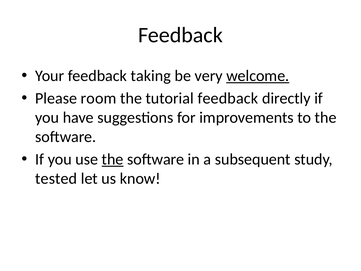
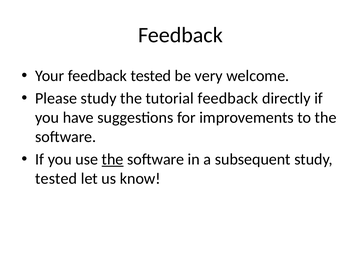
feedback taking: taking -> tested
welcome underline: present -> none
Please room: room -> study
